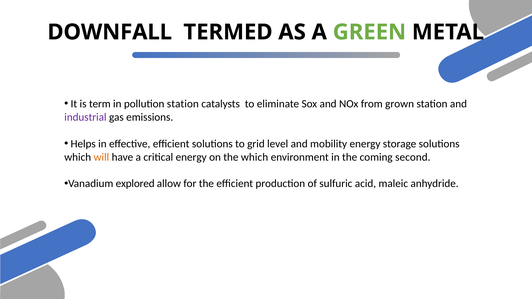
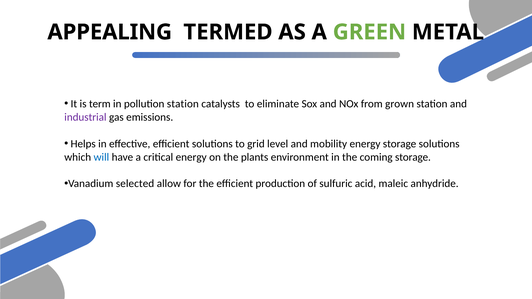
DOWNFALL: DOWNFALL -> APPEALING
will colour: orange -> blue
the which: which -> plants
coming second: second -> storage
explored: explored -> selected
